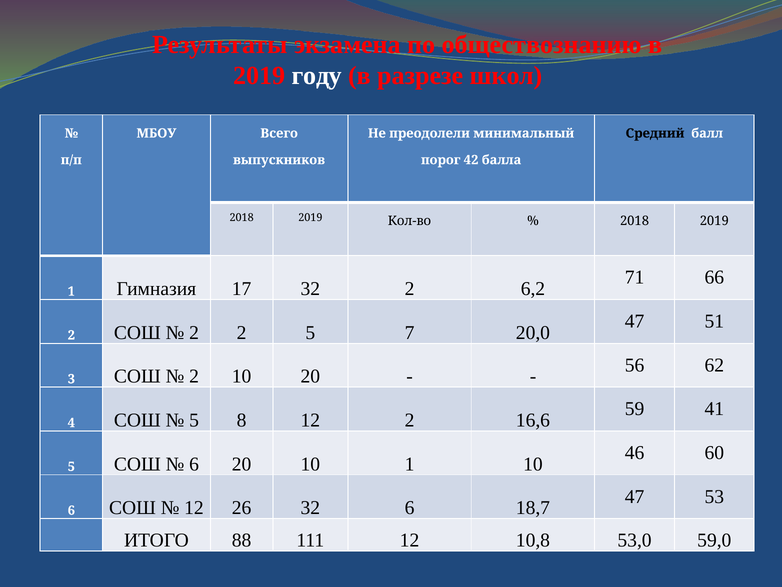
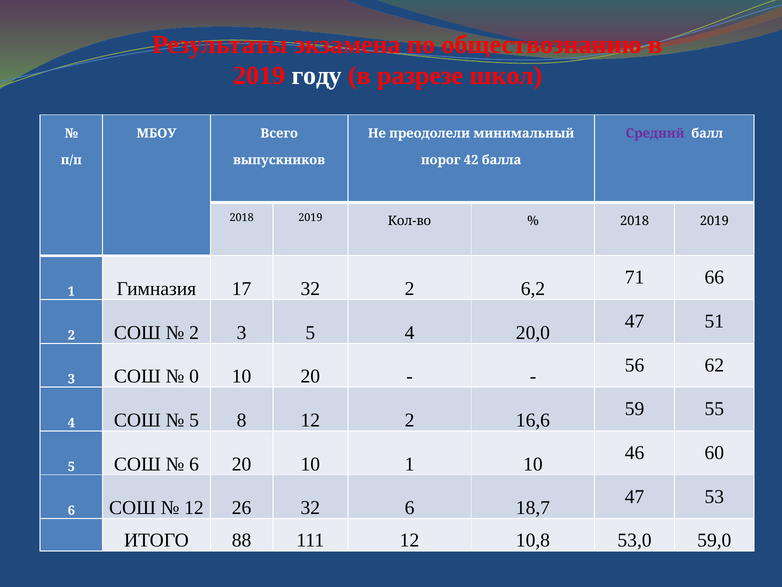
Средний colour: black -> purple
2 2: 2 -> 3
5 7: 7 -> 4
2 at (194, 376): 2 -> 0
41: 41 -> 55
